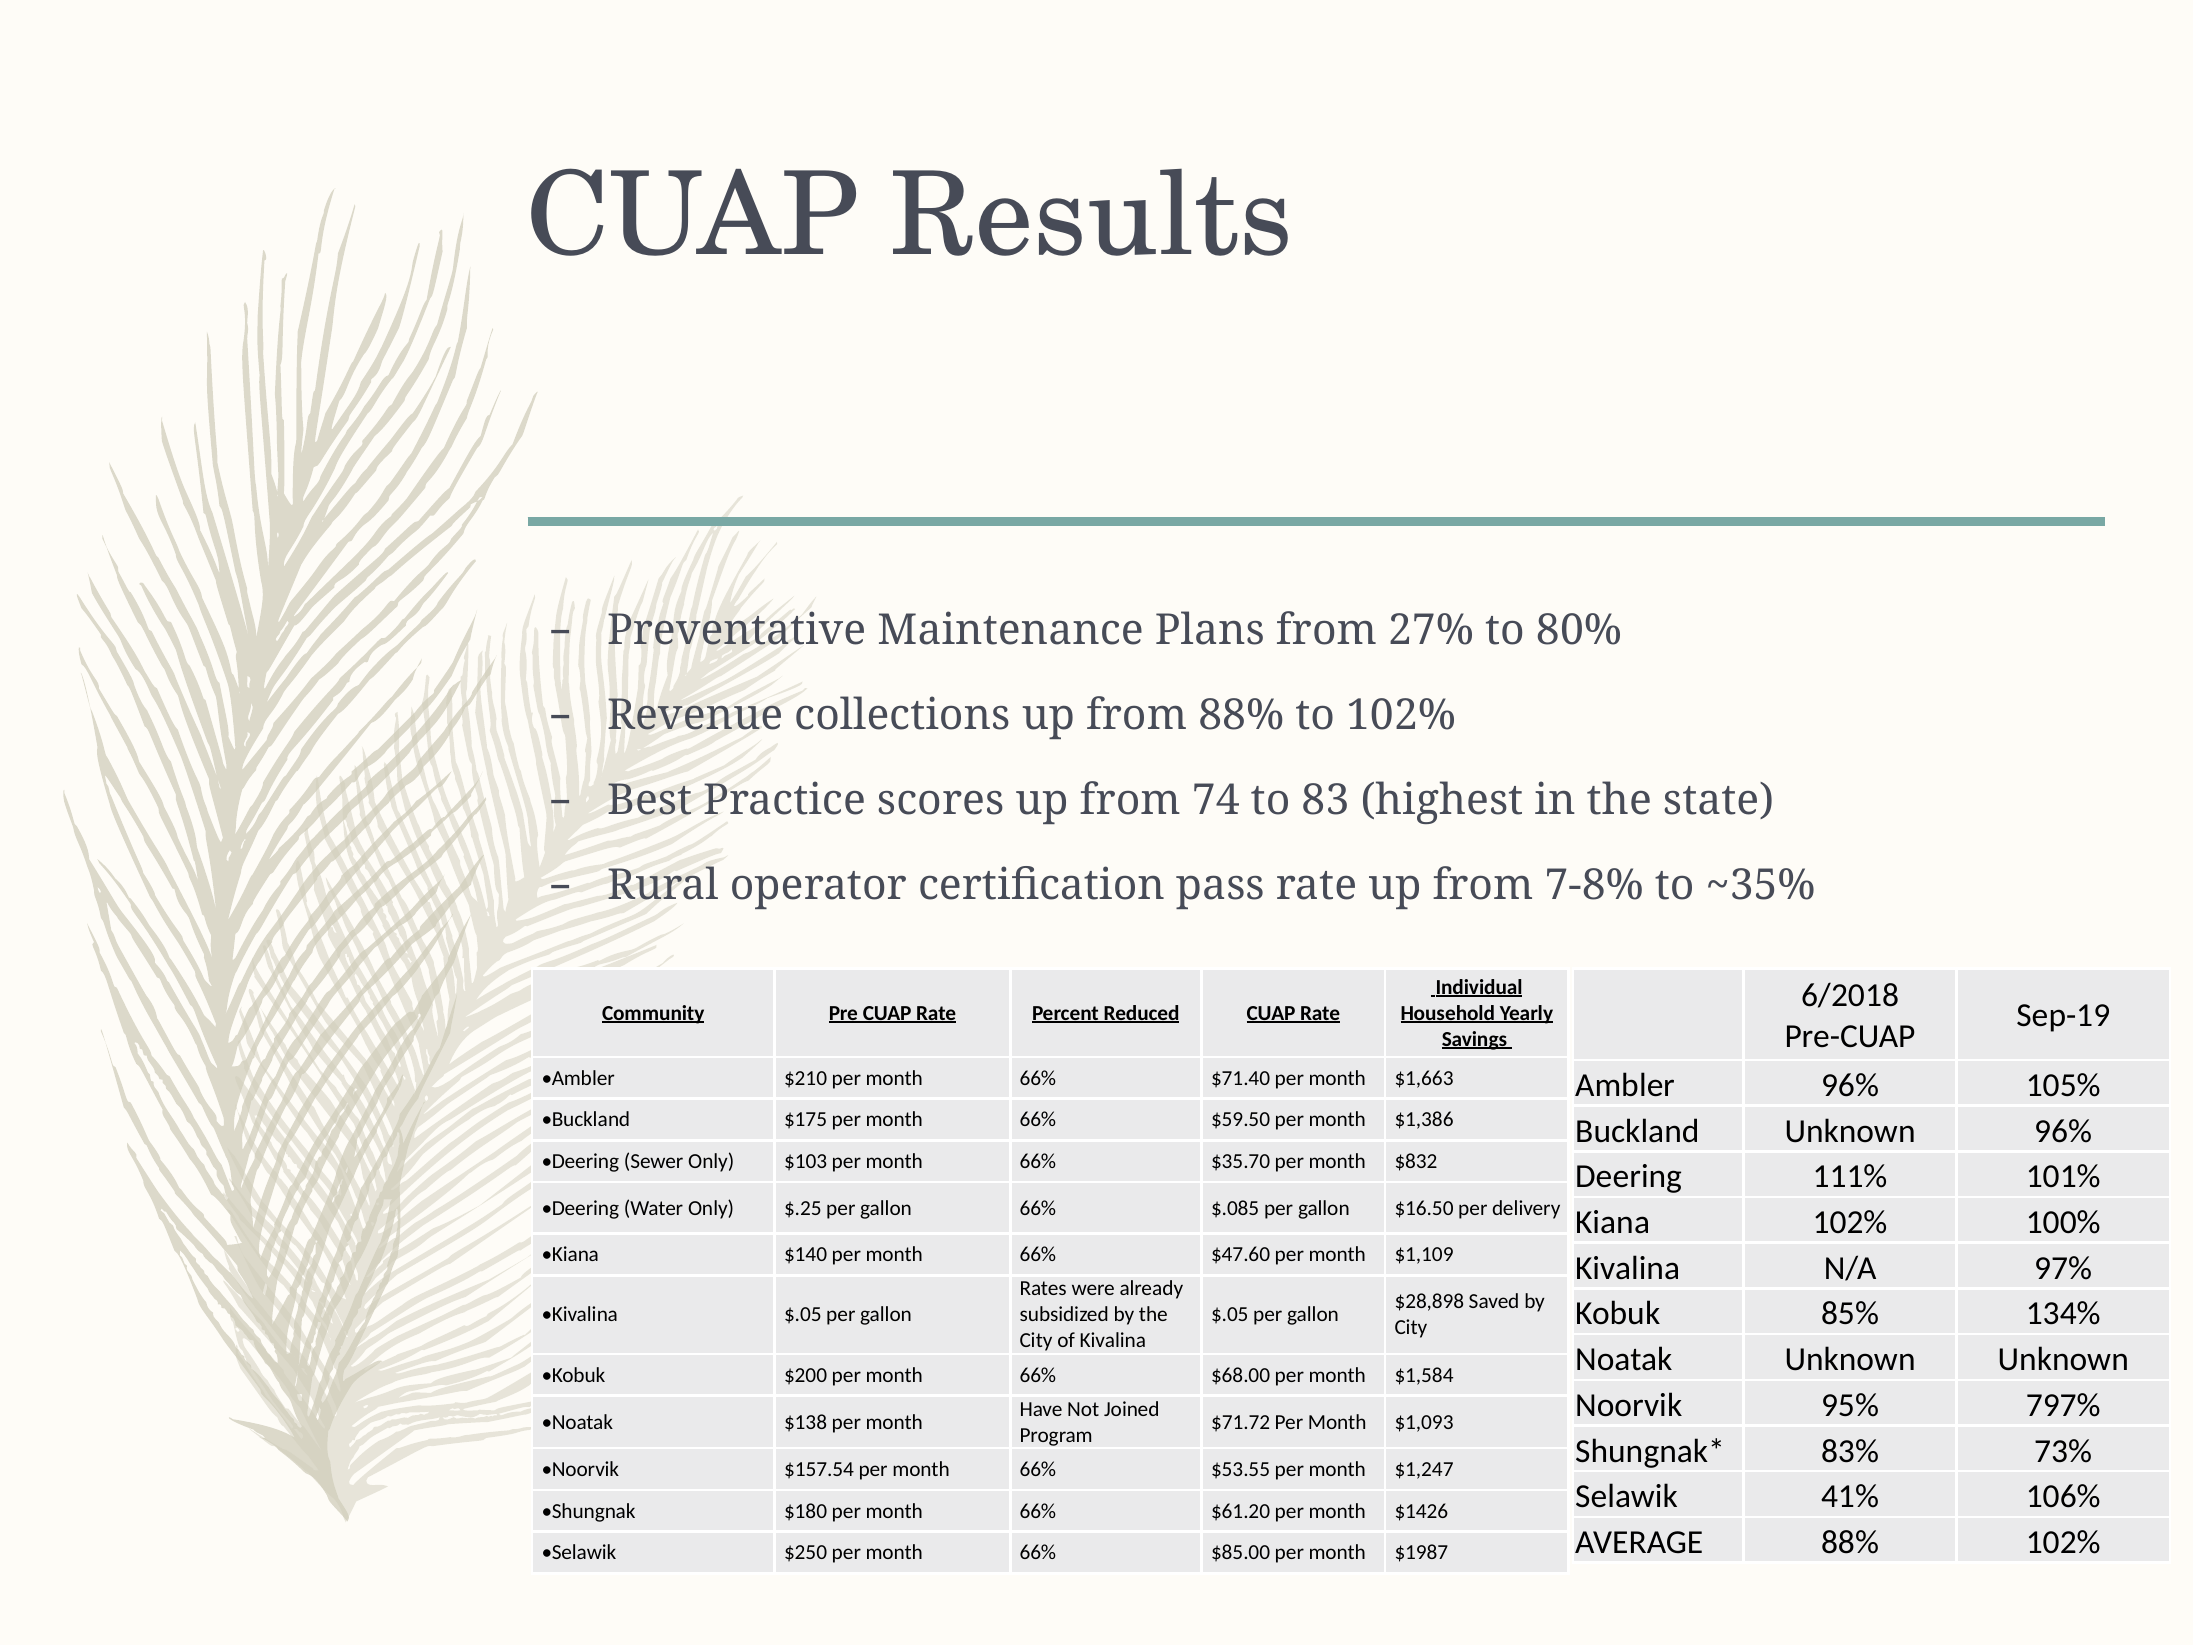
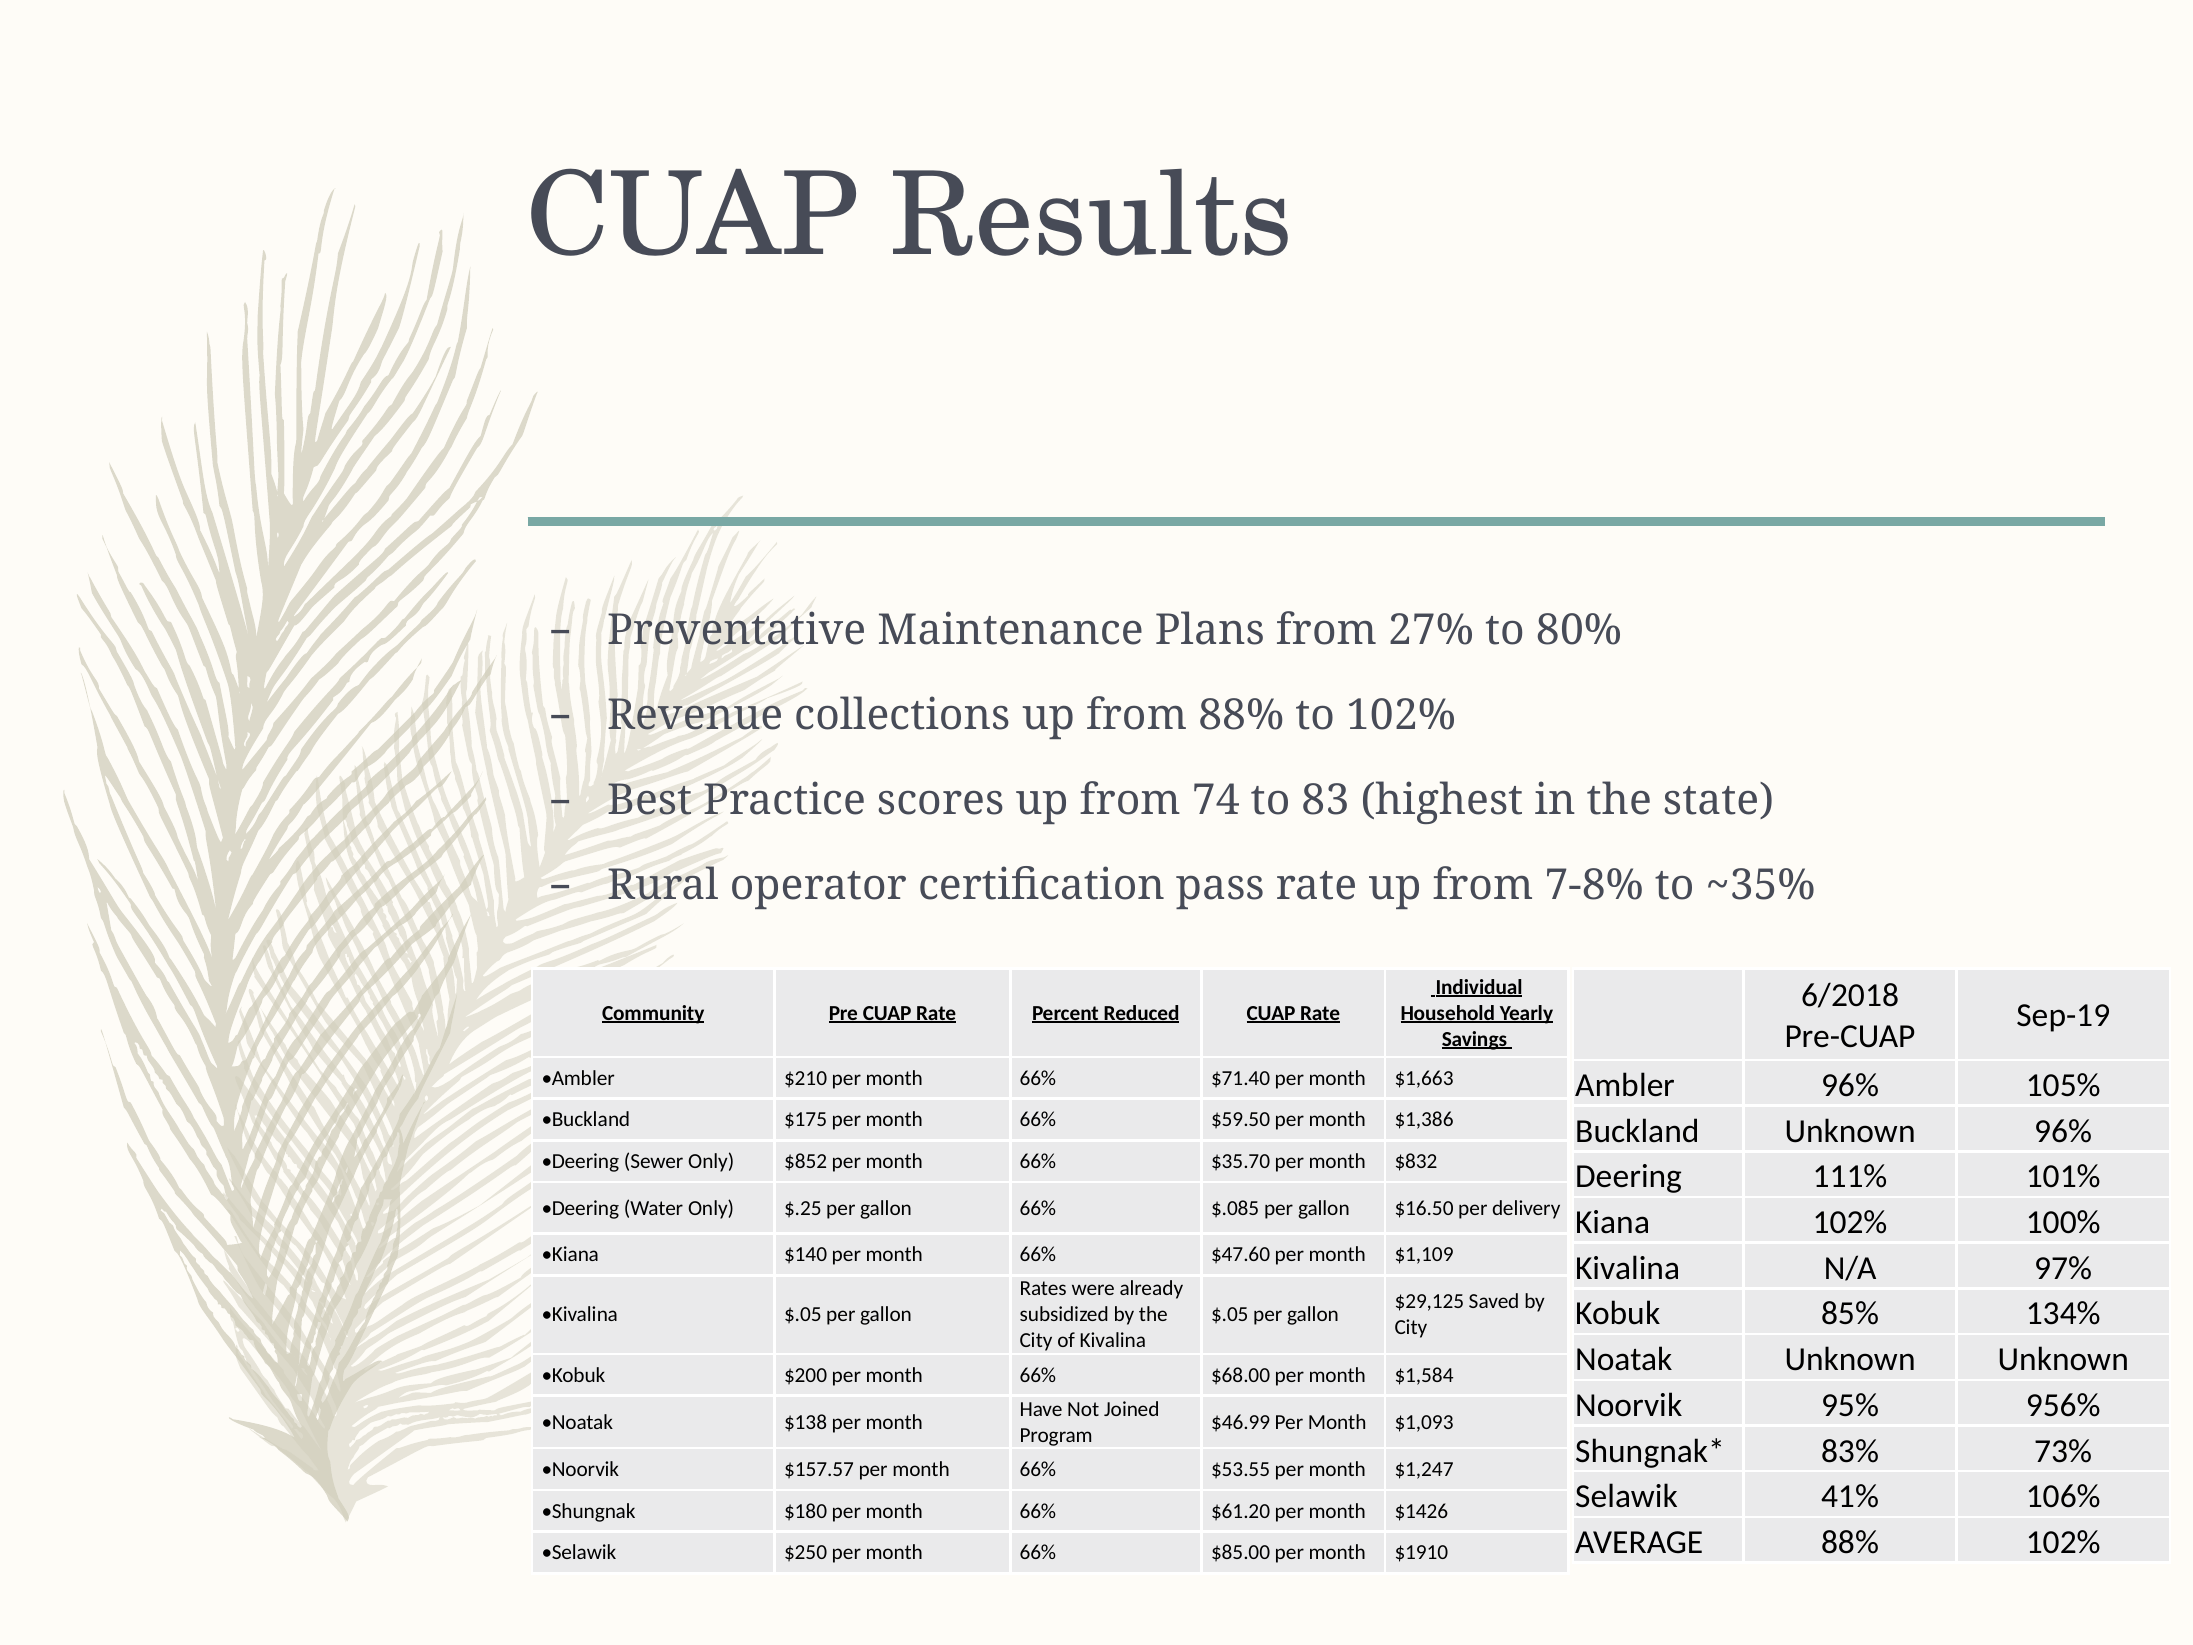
$103: $103 -> $852
$28,898: $28,898 -> $29,125
797%: 797% -> 956%
$71.72: $71.72 -> $46.99
$157.54: $157.54 -> $157.57
$1987: $1987 -> $1910
